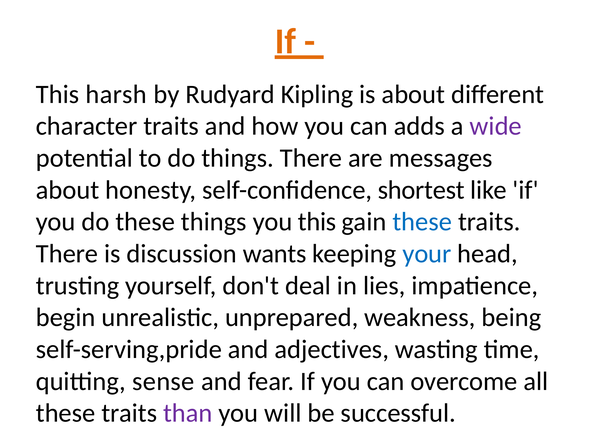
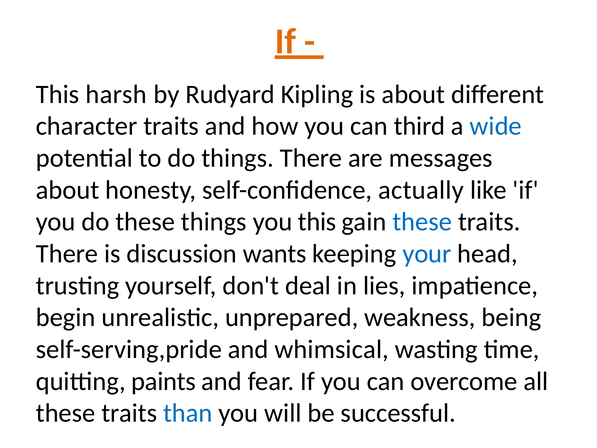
adds: adds -> third
wide colour: purple -> blue
shortest: shortest -> actually
adjectives: adjectives -> whimsical
sense: sense -> paints
than colour: purple -> blue
